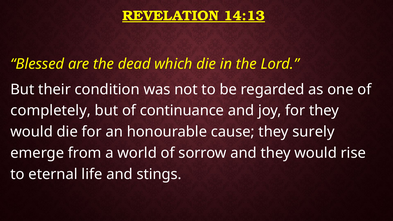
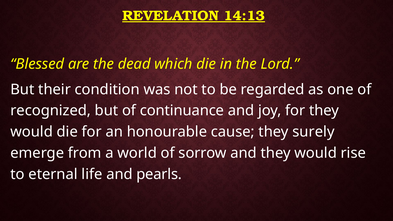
completely: completely -> recognized
stings: stings -> pearls
